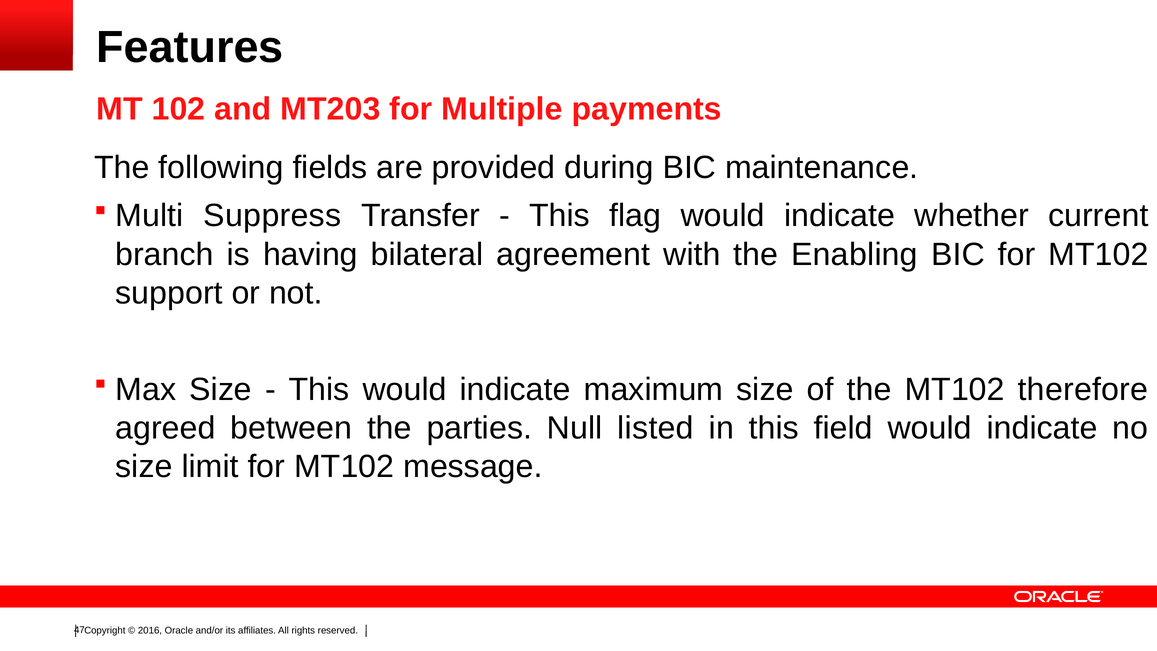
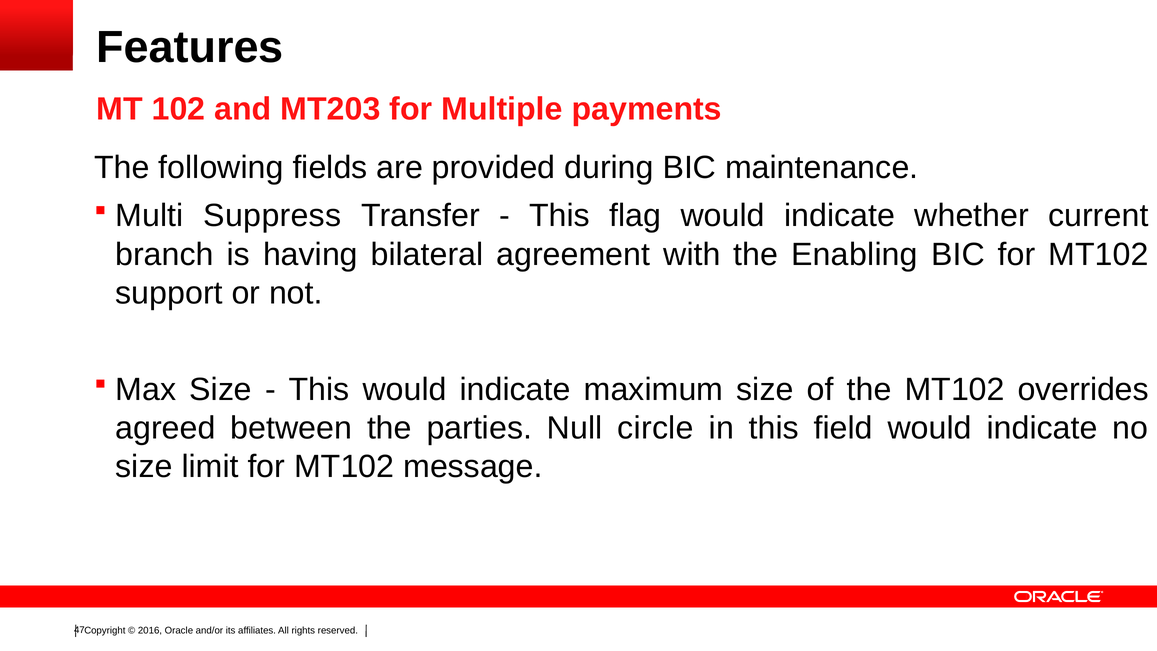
therefore: therefore -> overrides
listed: listed -> circle
